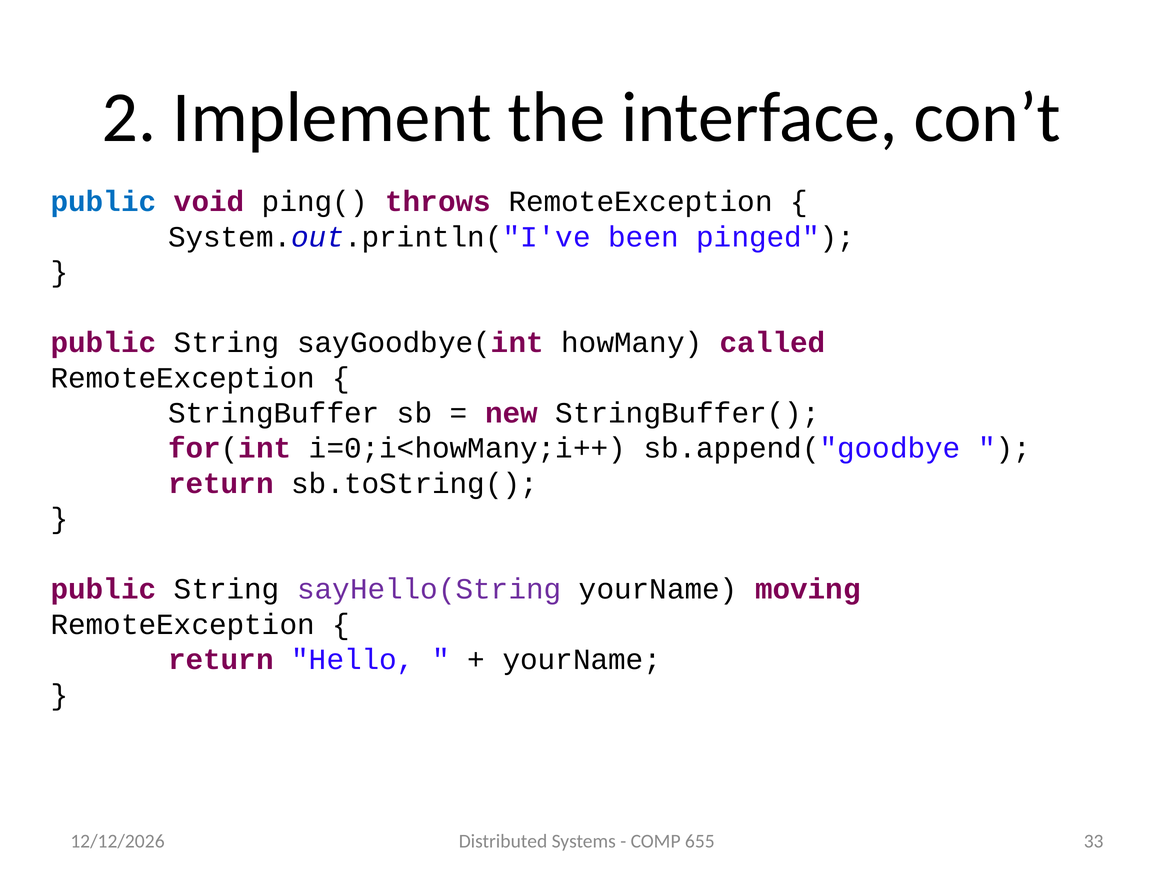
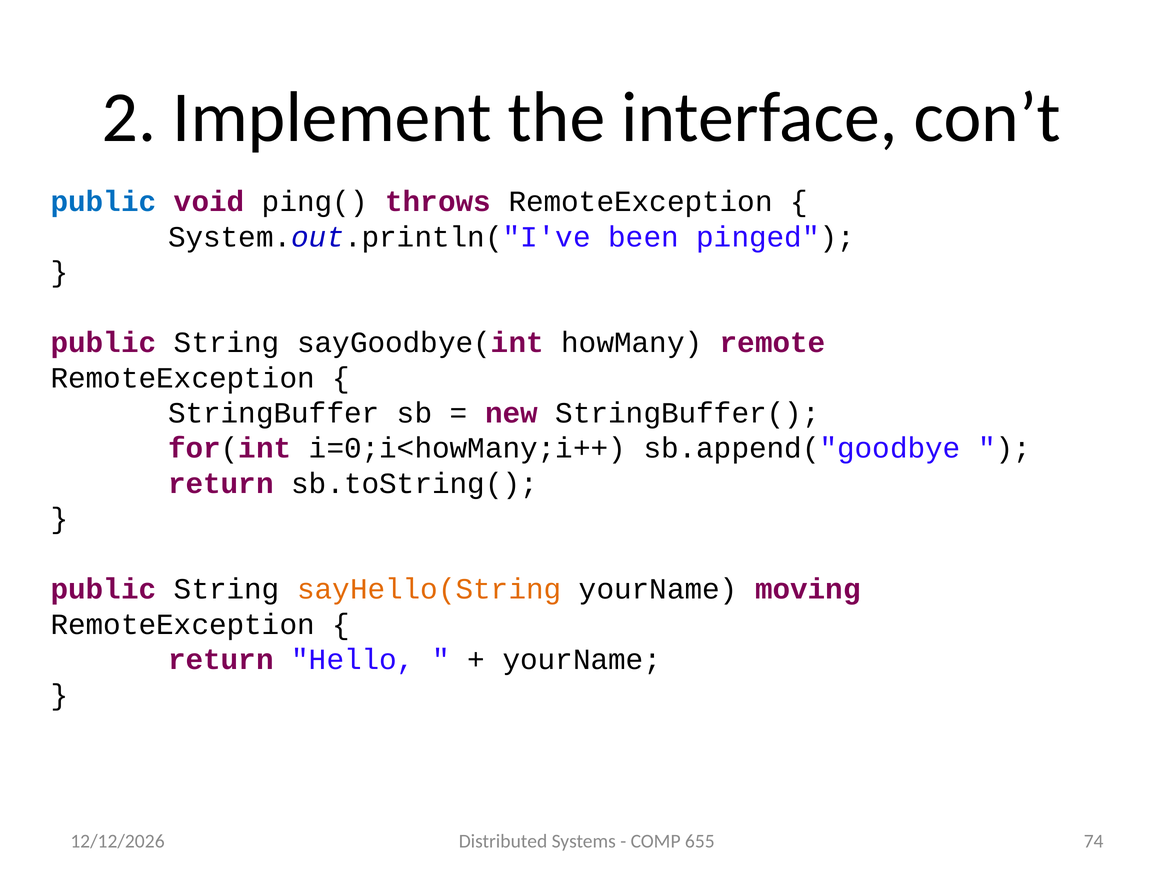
called: called -> remote
sayHello(String colour: purple -> orange
33: 33 -> 74
